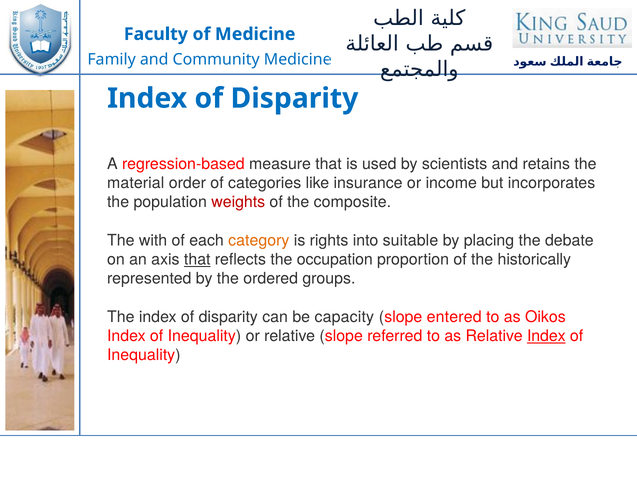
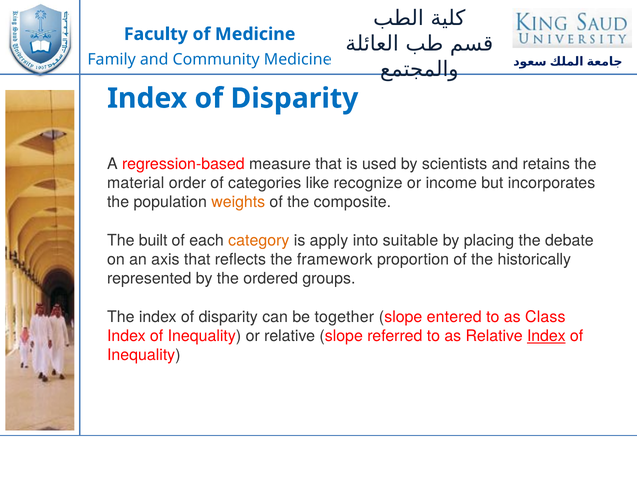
insurance: insurance -> recognize
weights colour: red -> orange
with: with -> built
rights: rights -> apply
that at (197, 259) underline: present -> none
occupation: occupation -> framework
capacity: capacity -> together
Oikos: Oikos -> Class
